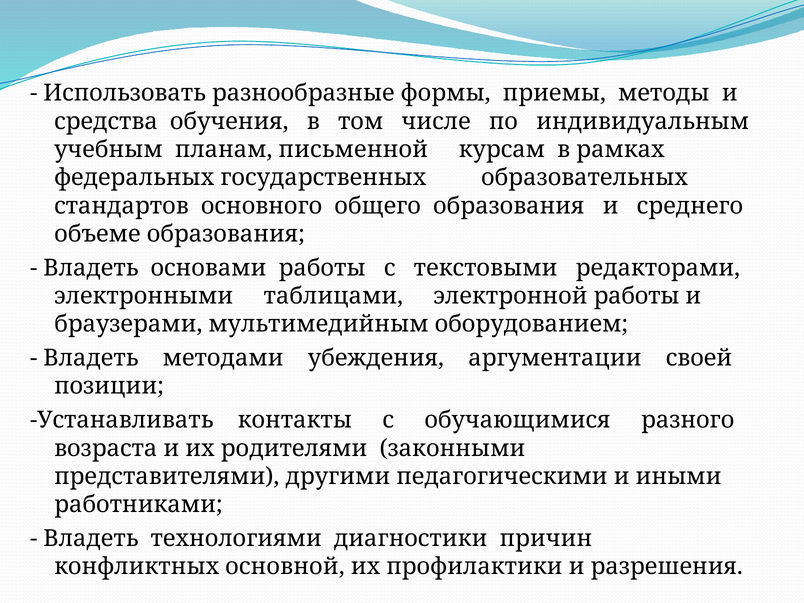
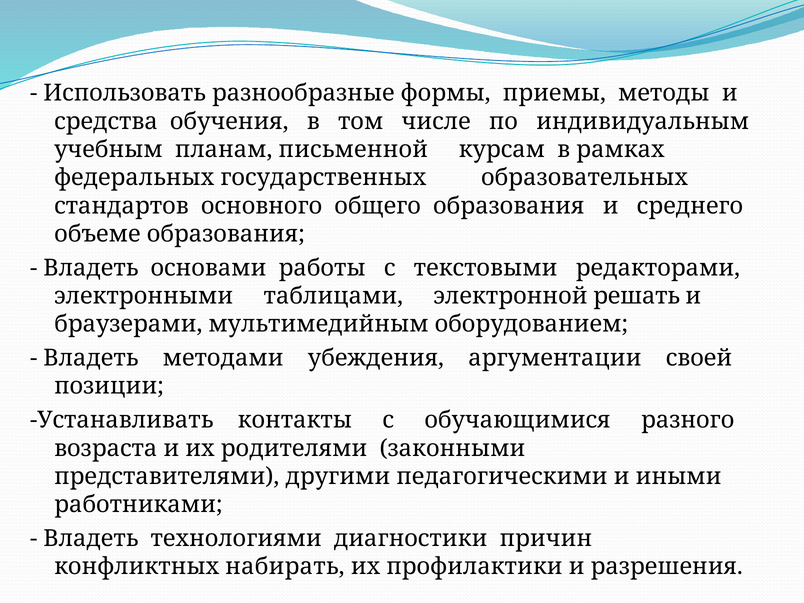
электронной работы: работы -> решать
основной: основной -> набирать
